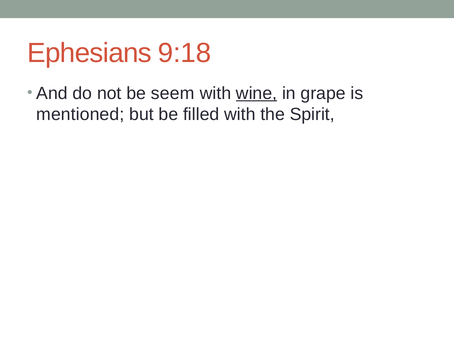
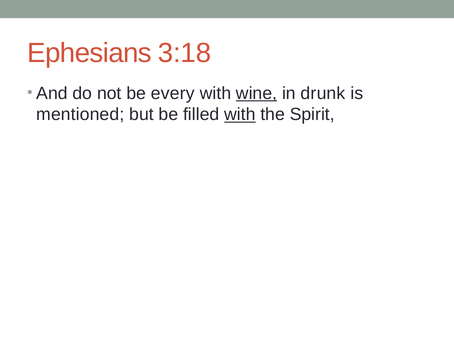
9:18: 9:18 -> 3:18
seem: seem -> every
grape: grape -> drunk
with at (240, 115) underline: none -> present
